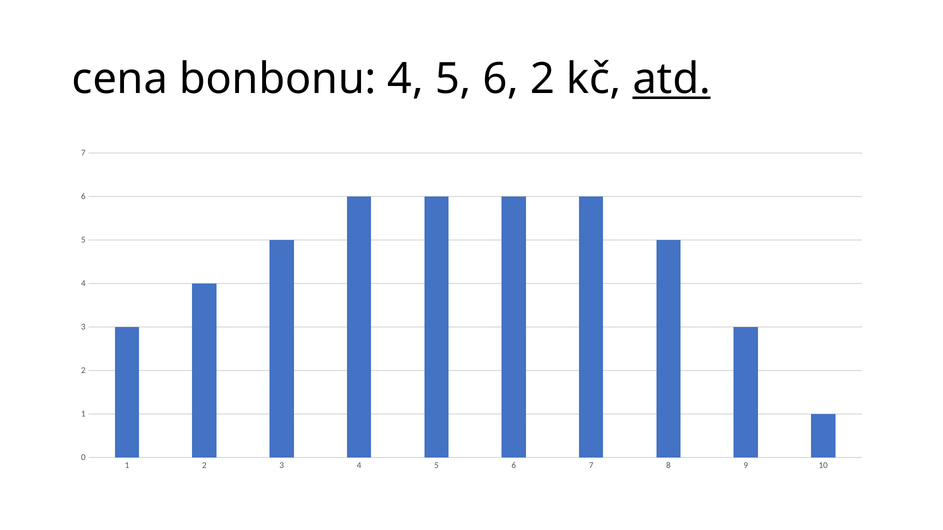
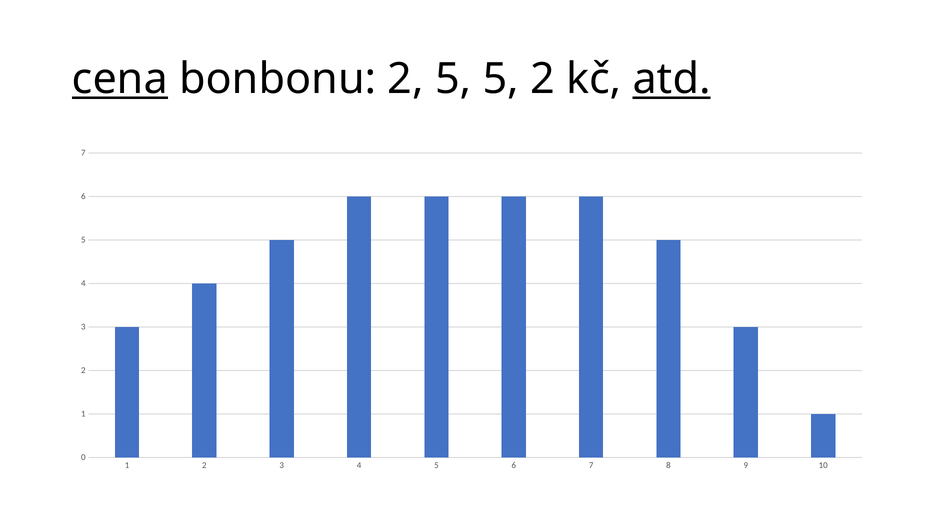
cena underline: none -> present
bonbonu 4: 4 -> 2
6 at (501, 79): 6 -> 5
